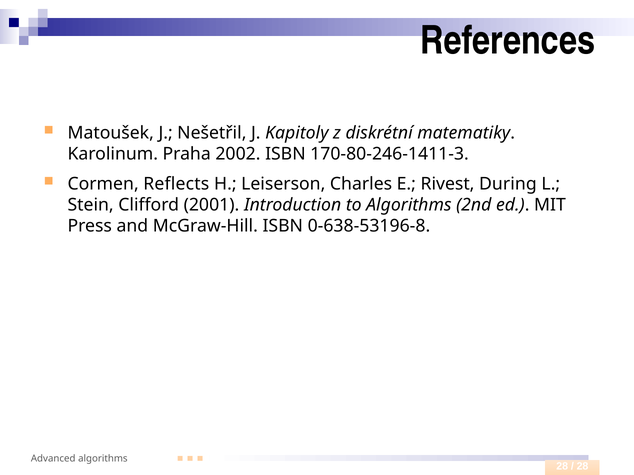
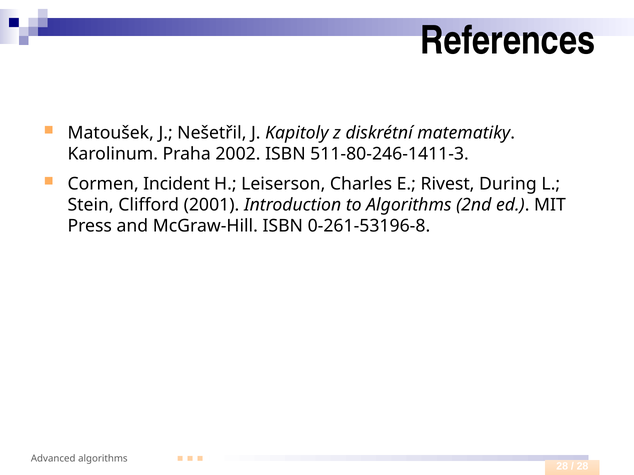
170-80-246-1411-3: 170-80-246-1411-3 -> 511-80-246-1411-3
Reflects: Reflects -> Incident
0-638-53196-8: 0-638-53196-8 -> 0-261-53196-8
